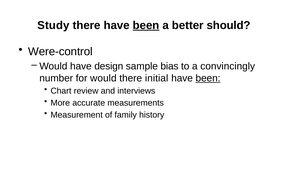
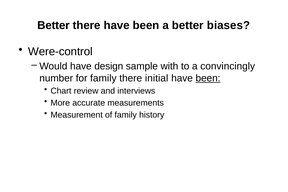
Study at (53, 25): Study -> Better
been at (146, 25) underline: present -> none
should: should -> biases
bias: bias -> with
for would: would -> family
